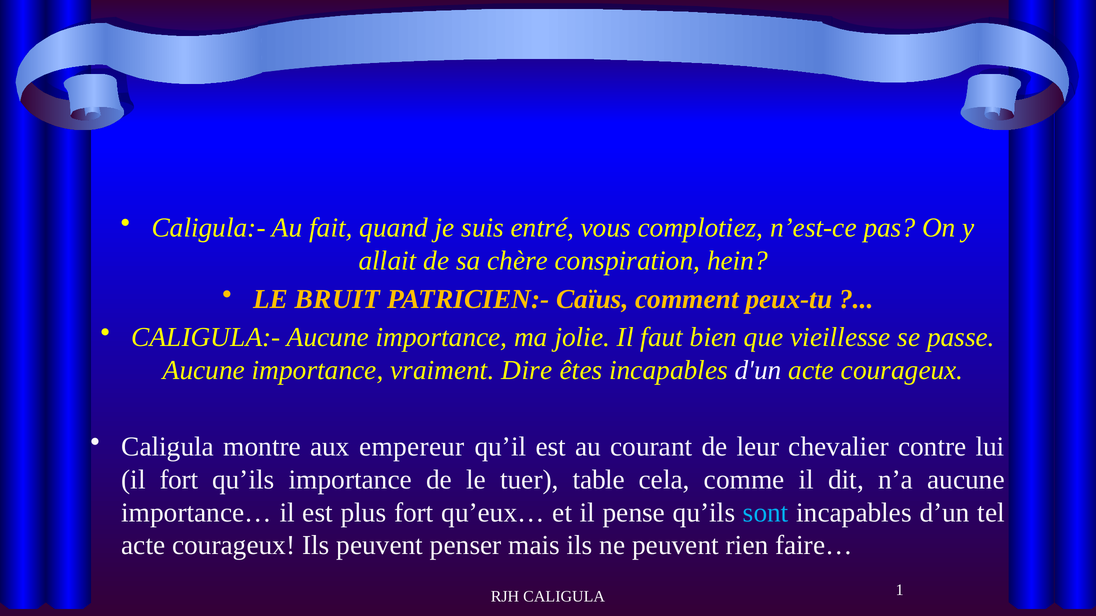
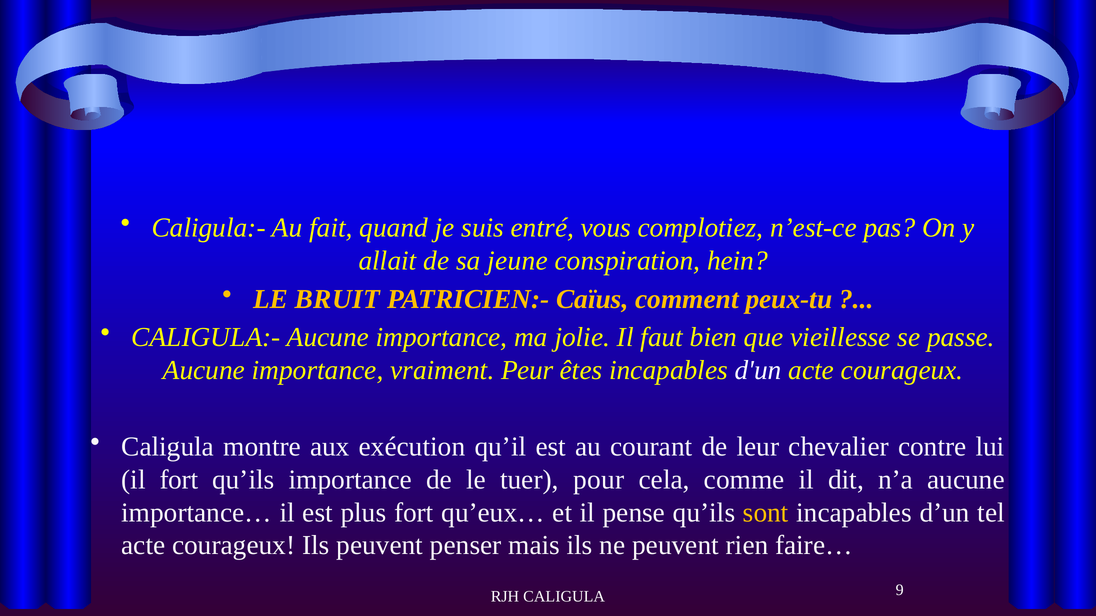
chère: chère -> jeune
Dire: Dire -> Peur
empereur: empereur -> exécution
table: table -> pour
sont colour: light blue -> yellow
1: 1 -> 9
